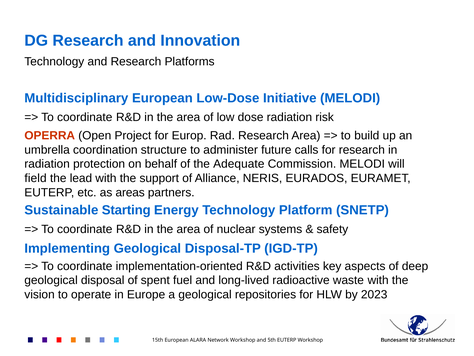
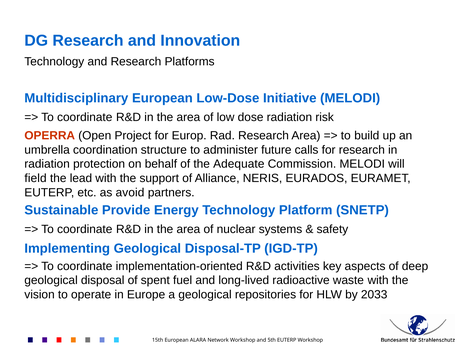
areas: areas -> avoid
Starting: Starting -> Provide
2023: 2023 -> 2033
